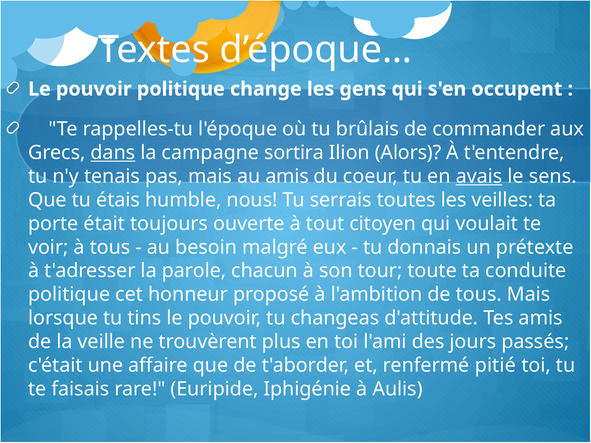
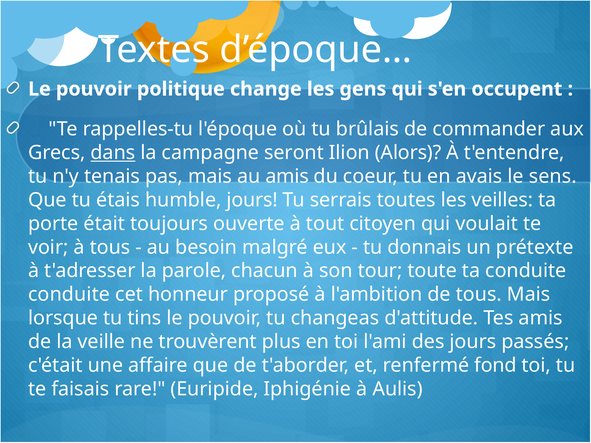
sortira: sortira -> seront
avais underline: present -> none
humble nous: nous -> jours
politique at (69, 295): politique -> conduite
pitié: pitié -> fond
